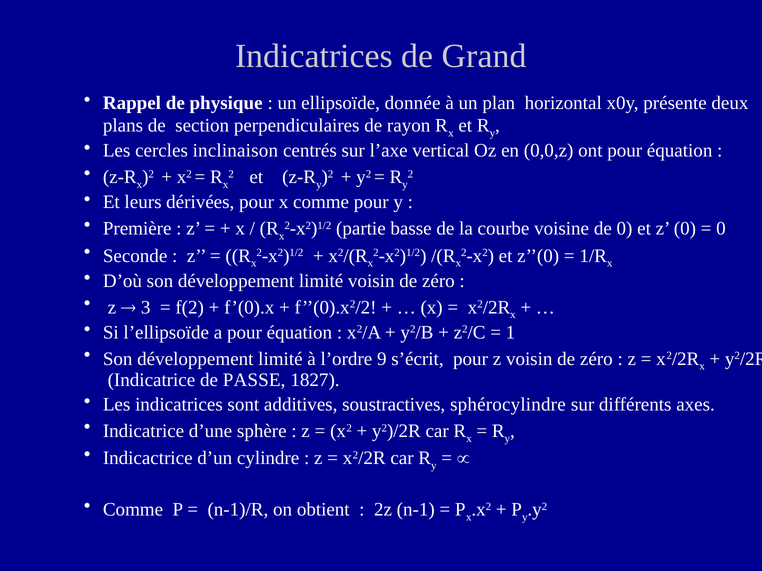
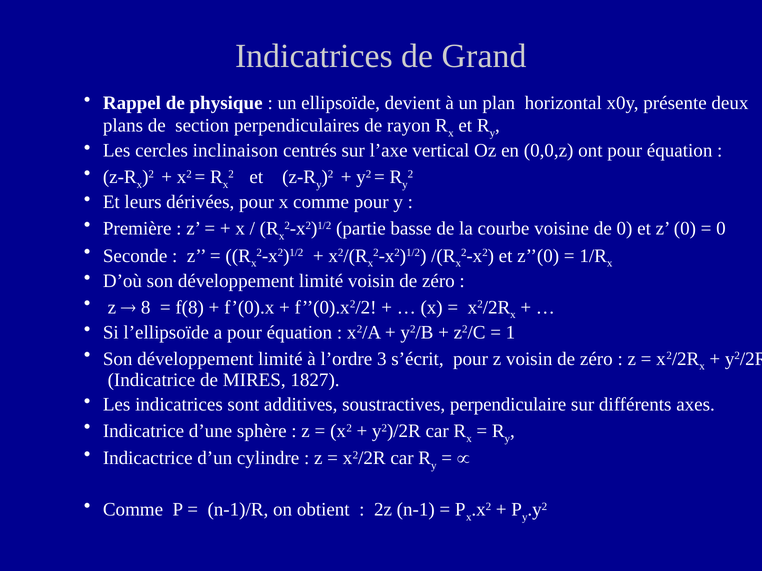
donnée: donnée -> devient
3: 3 -> 8
f(2: f(2 -> f(8
9: 9 -> 3
PASSE: PASSE -> MIRES
sphérocylindre: sphérocylindre -> perpendiculaire
